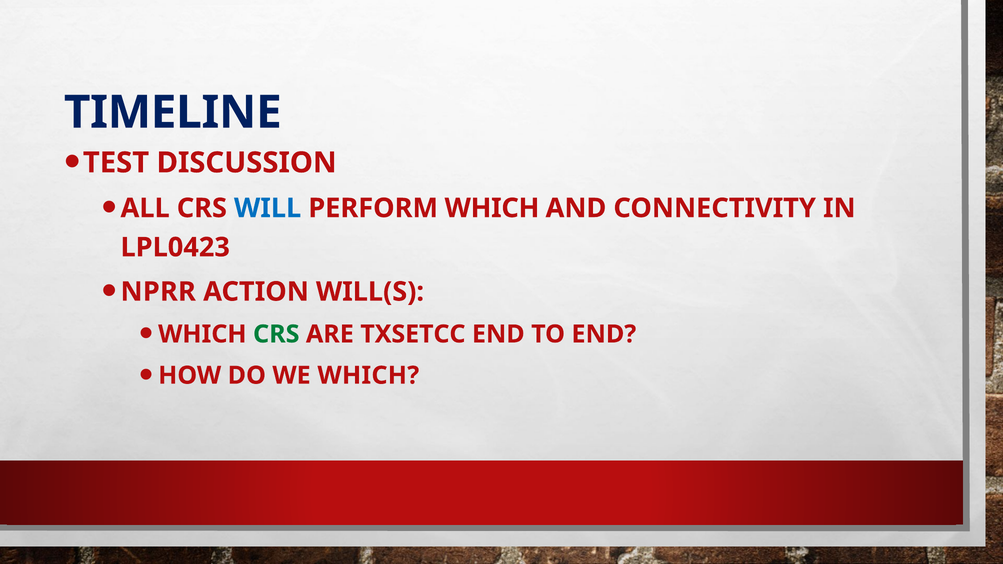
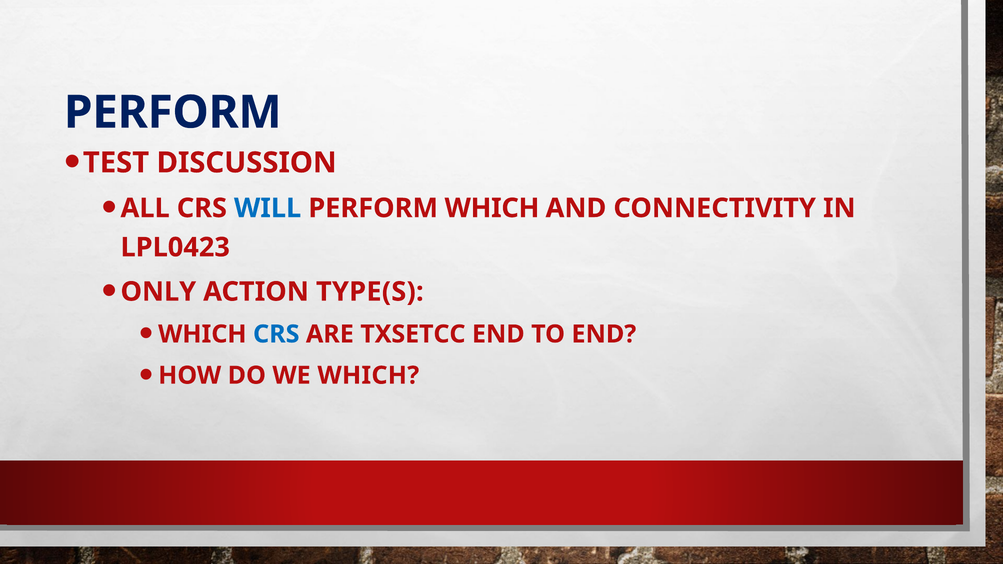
TIMELINE at (173, 113): TIMELINE -> PERFORM
NPRR: NPRR -> ONLY
WILL(S: WILL(S -> TYPE(S
CRS at (276, 334) colour: green -> blue
